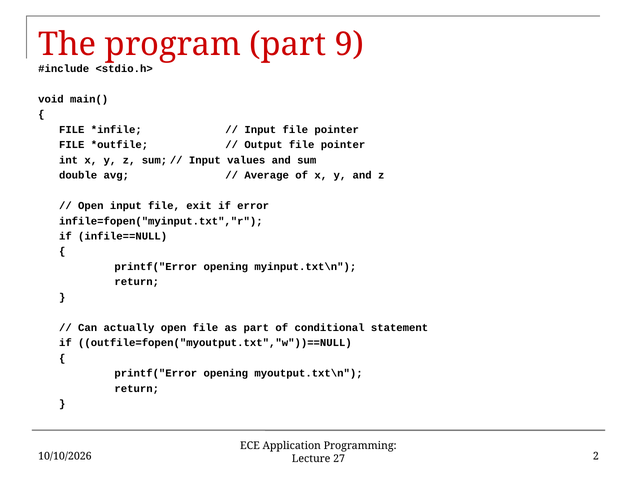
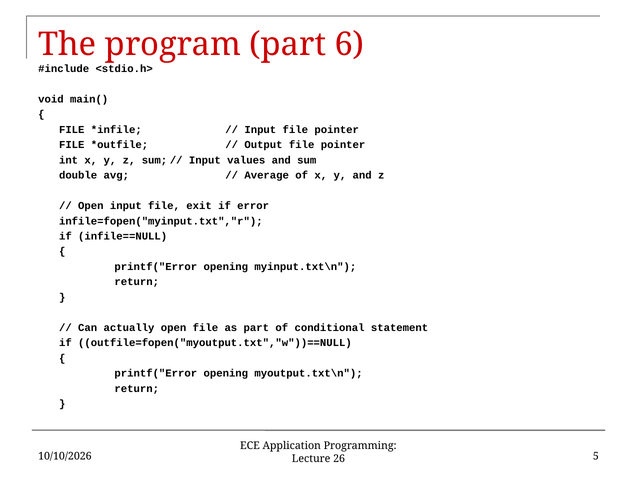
9: 9 -> 6
2: 2 -> 5
27: 27 -> 26
